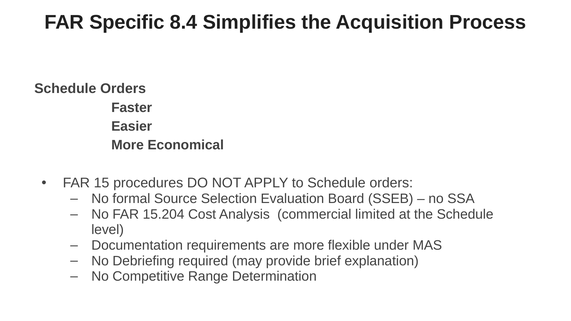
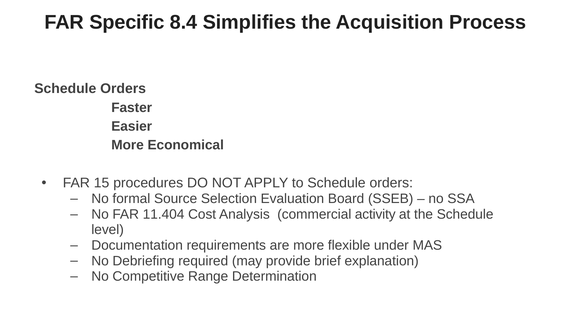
15.204: 15.204 -> 11.404
limited: limited -> activity
